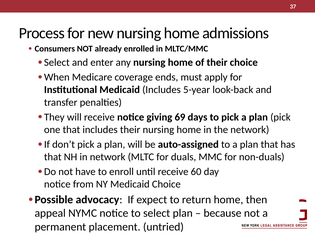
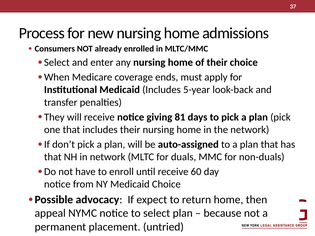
69: 69 -> 81
